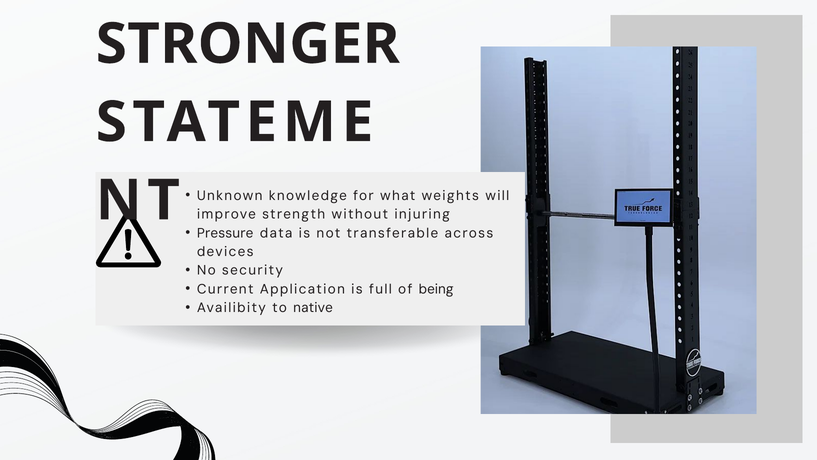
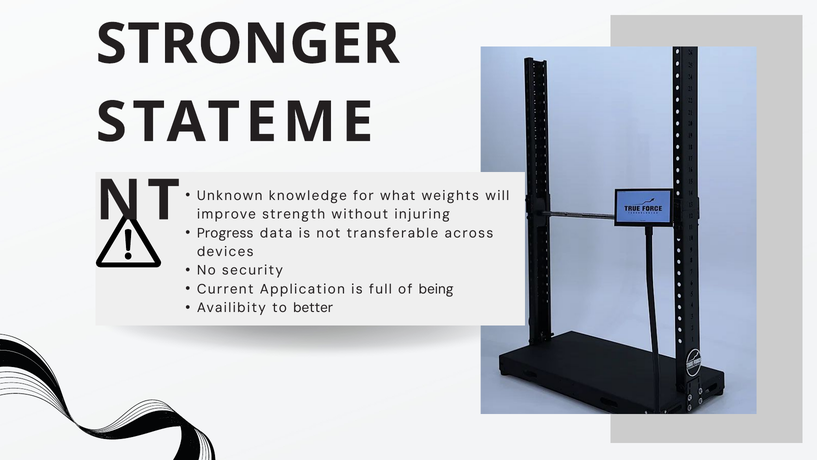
Pressure: Pressure -> Progress
native: native -> better
